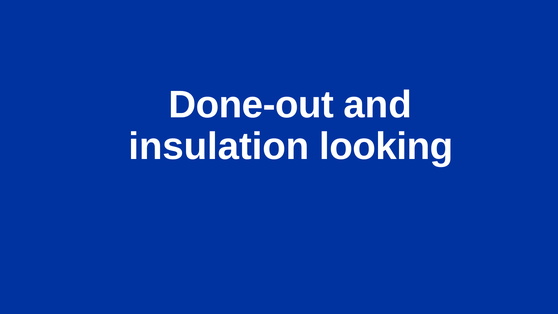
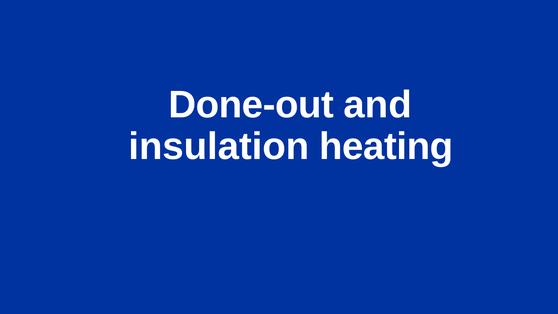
looking: looking -> heating
